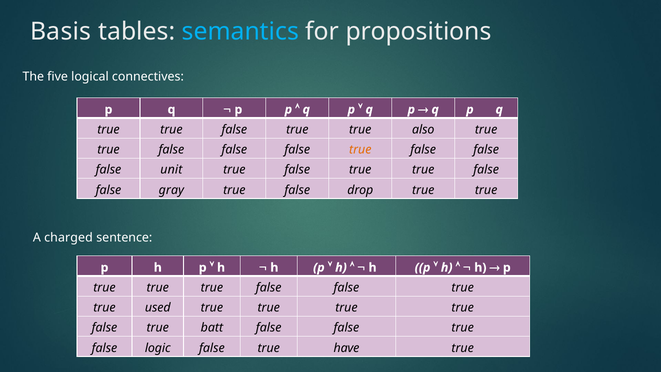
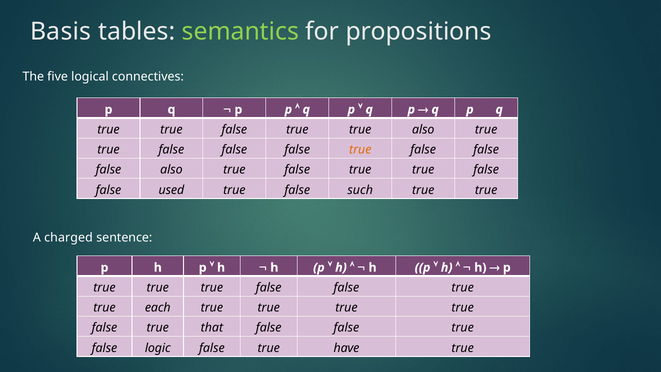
semantics colour: light blue -> light green
false unit: unit -> also
gray: gray -> used
drop: drop -> such
used: used -> each
batt: batt -> that
